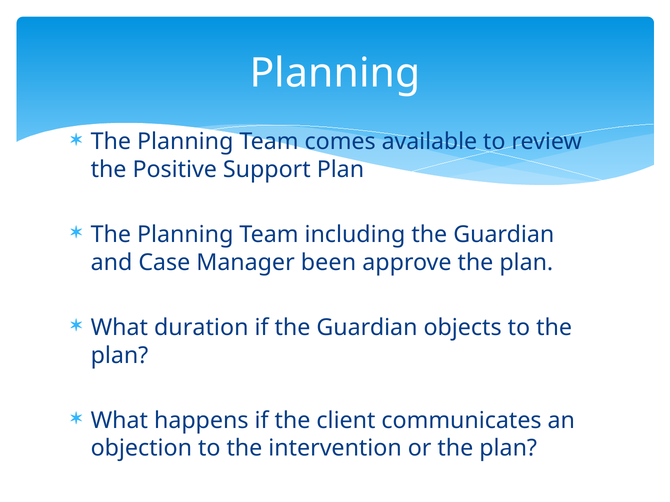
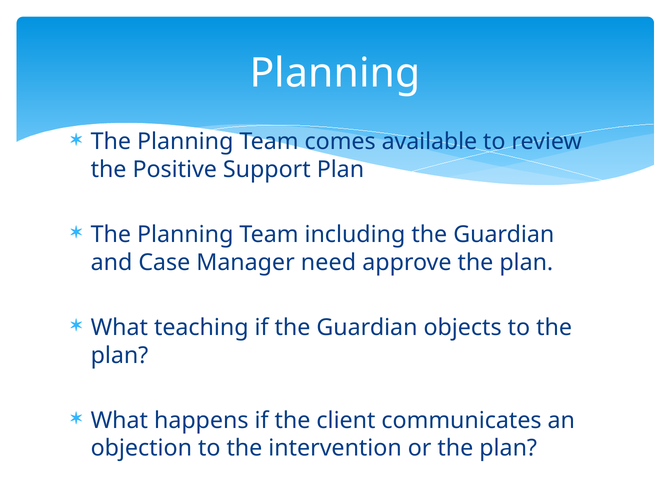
been: been -> need
duration: duration -> teaching
